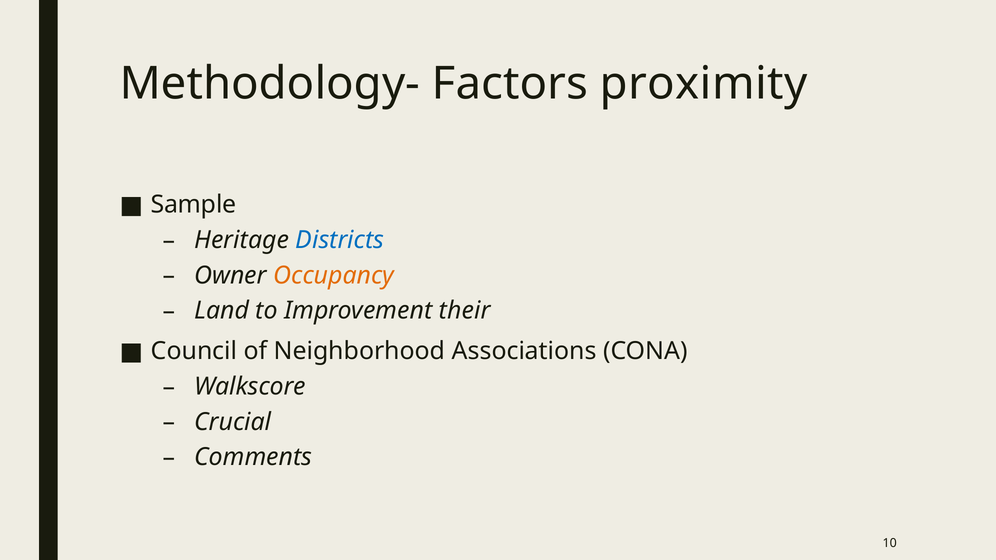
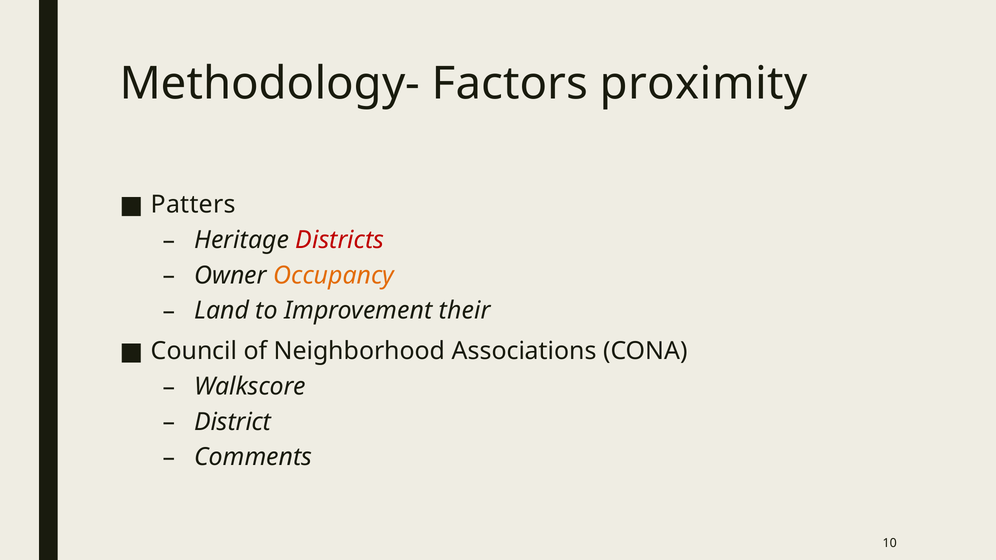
Sample: Sample -> Patters
Districts colour: blue -> red
Crucial: Crucial -> District
